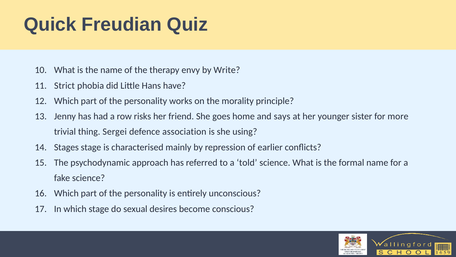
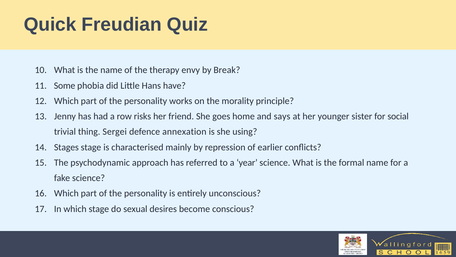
Write: Write -> Break
Strict: Strict -> Some
more: more -> social
association: association -> annexation
told: told -> year
